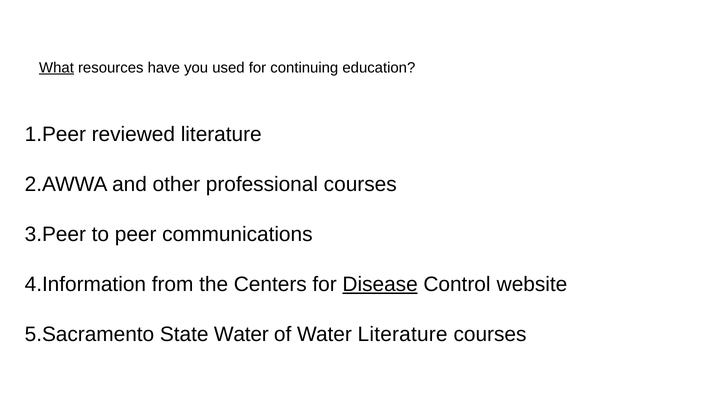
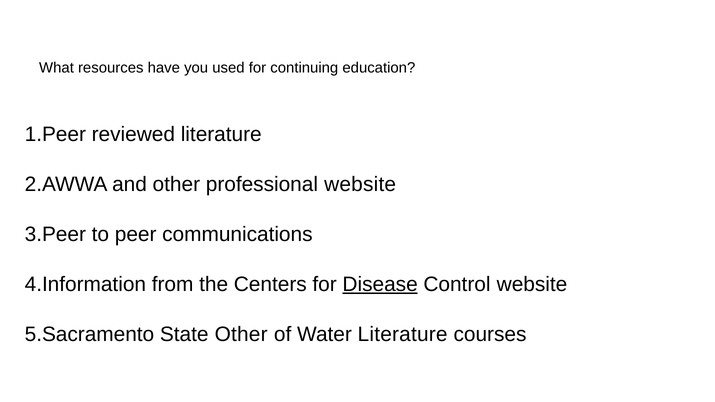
What underline: present -> none
professional courses: courses -> website
State Water: Water -> Other
